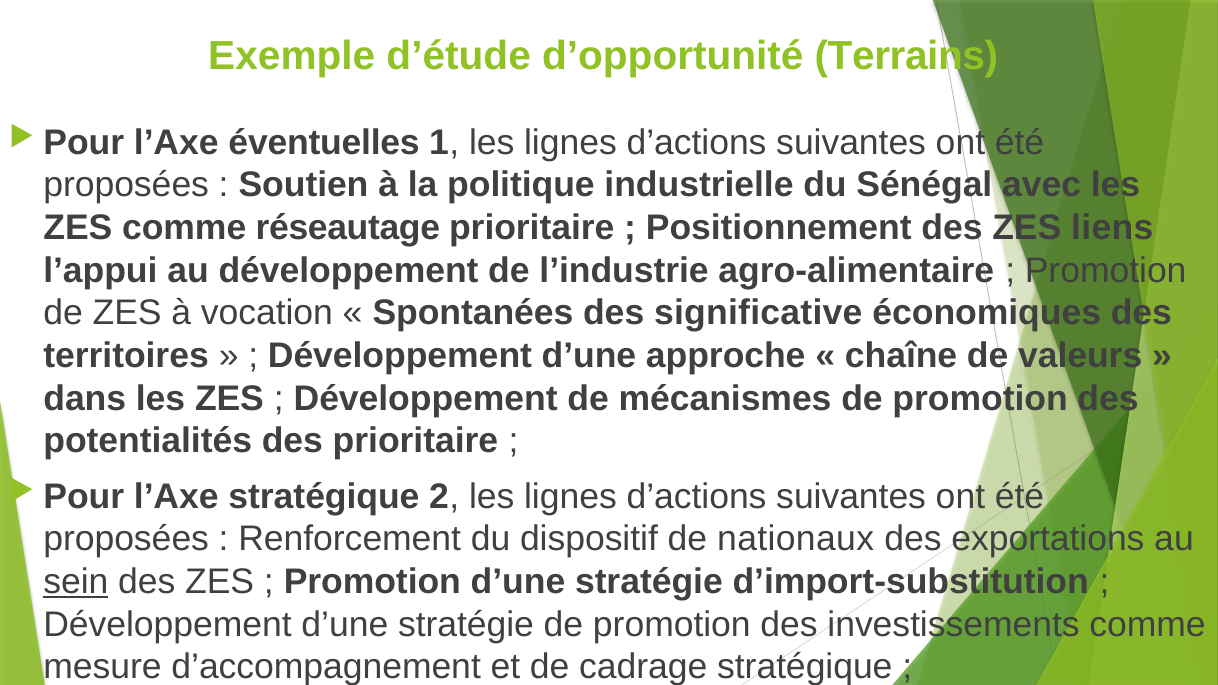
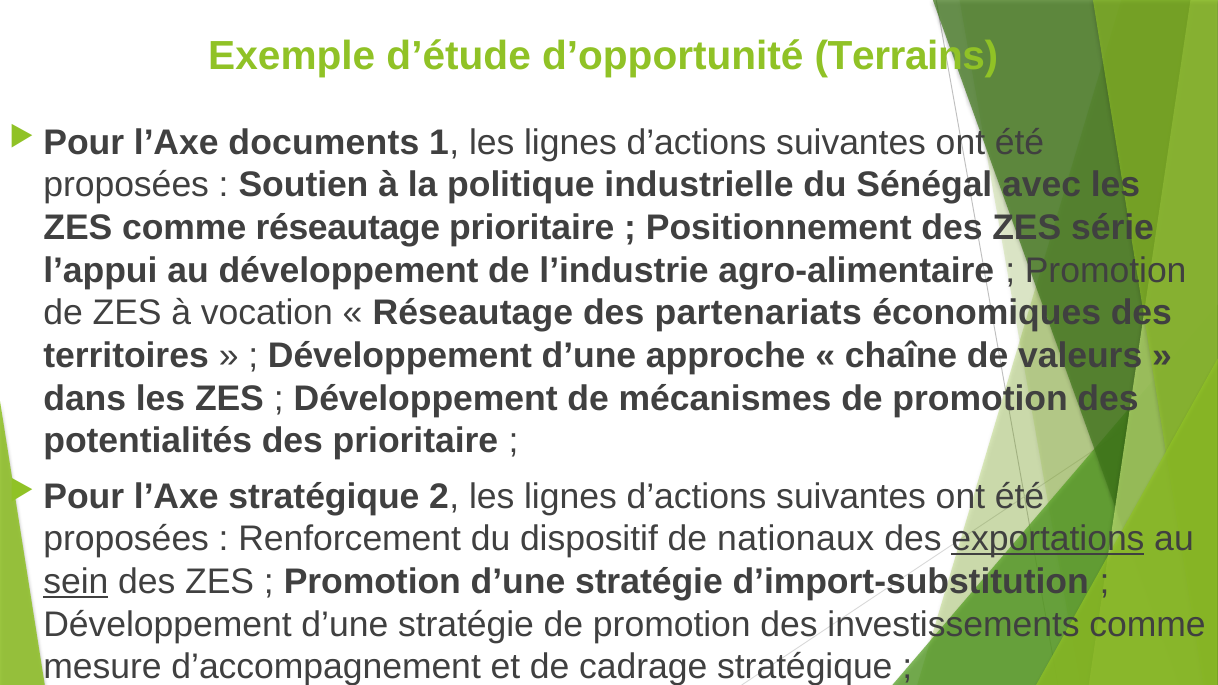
éventuelles: éventuelles -> documents
liens: liens -> série
Spontanées at (473, 313): Spontanées -> Réseautage
significative: significative -> partenariats
exportations underline: none -> present
